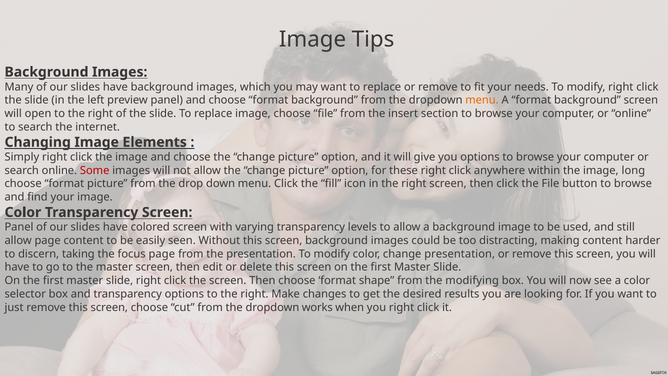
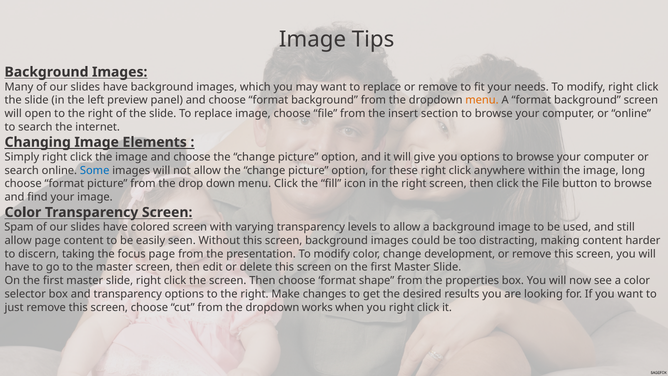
Some colour: red -> blue
Panel at (19, 227): Panel -> Spam
change presentation: presentation -> development
modifying: modifying -> properties
